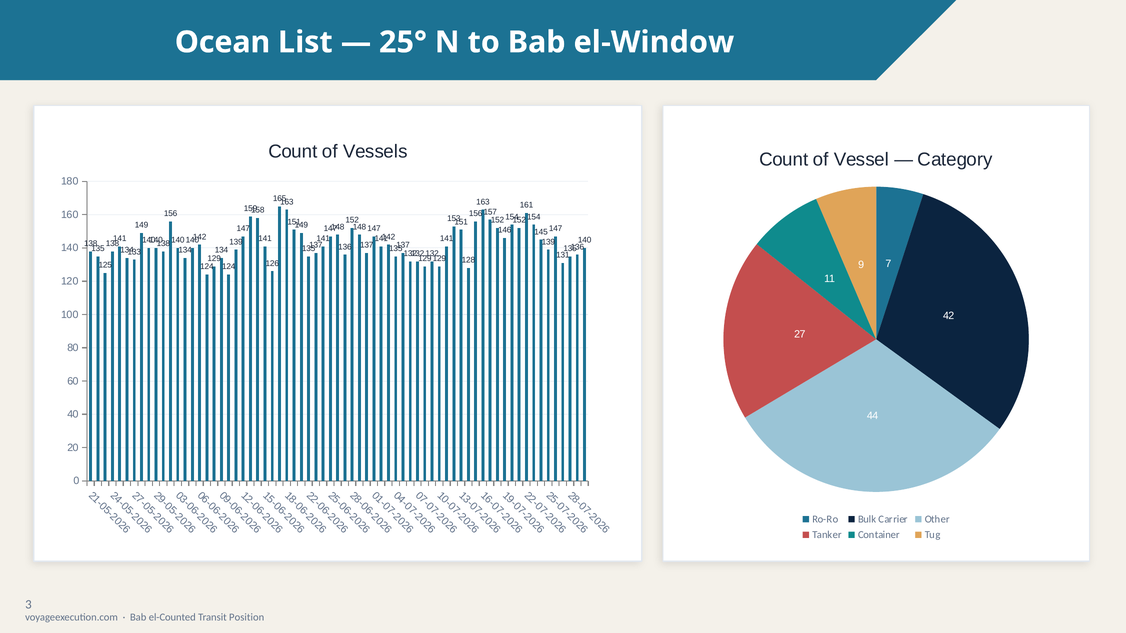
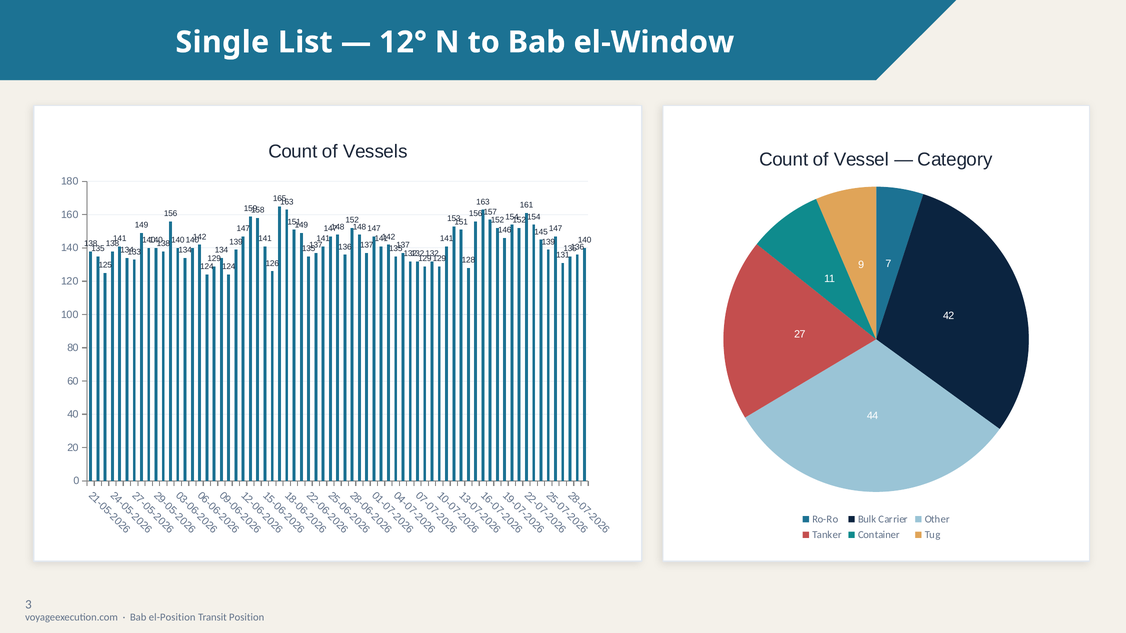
Ocean: Ocean -> Single
25°: 25° -> 12°
el-Counted: el-Counted -> el-Position
